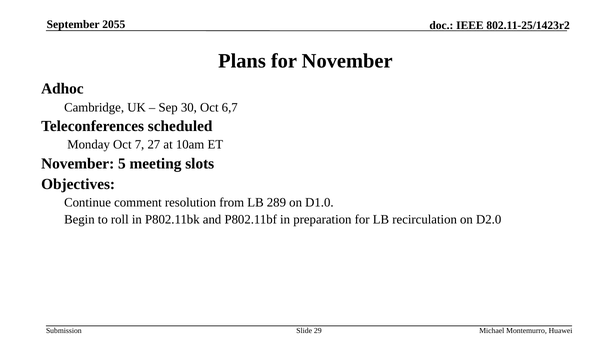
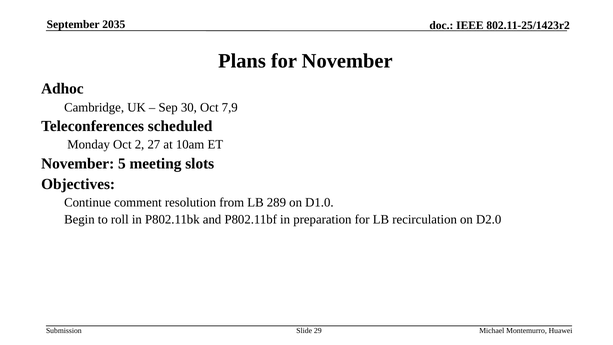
2055: 2055 -> 2035
6,7: 6,7 -> 7,9
7: 7 -> 2
